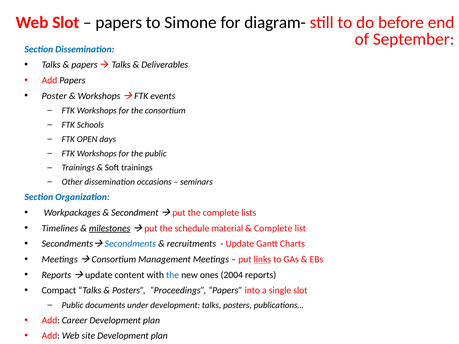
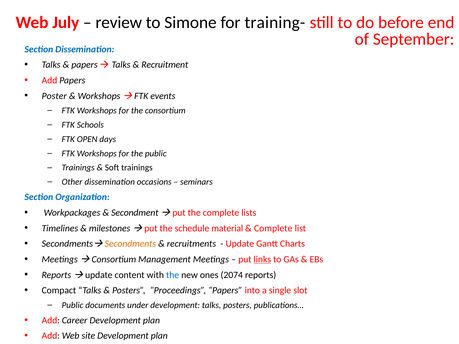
Web Slot: Slot -> July
papers at (119, 23): papers -> review
diagram-: diagram- -> training-
Deliverables: Deliverables -> Recruitment
milestones underline: present -> none
Secondments colour: blue -> orange
2004: 2004 -> 2074
